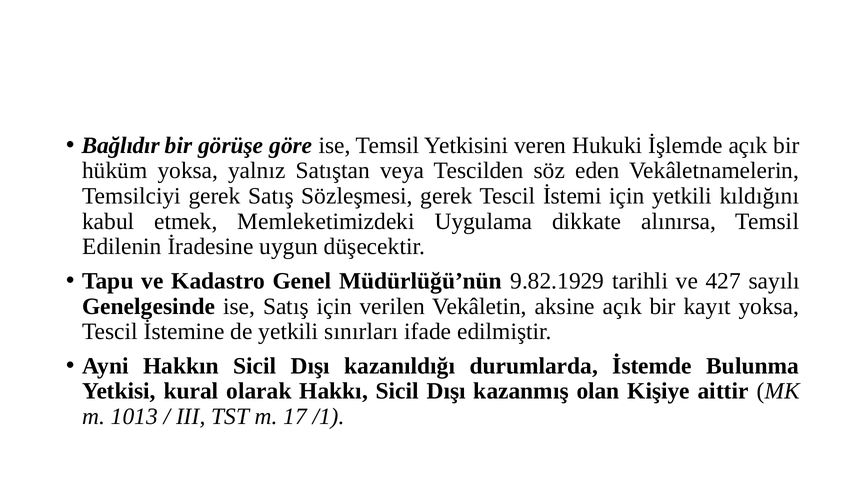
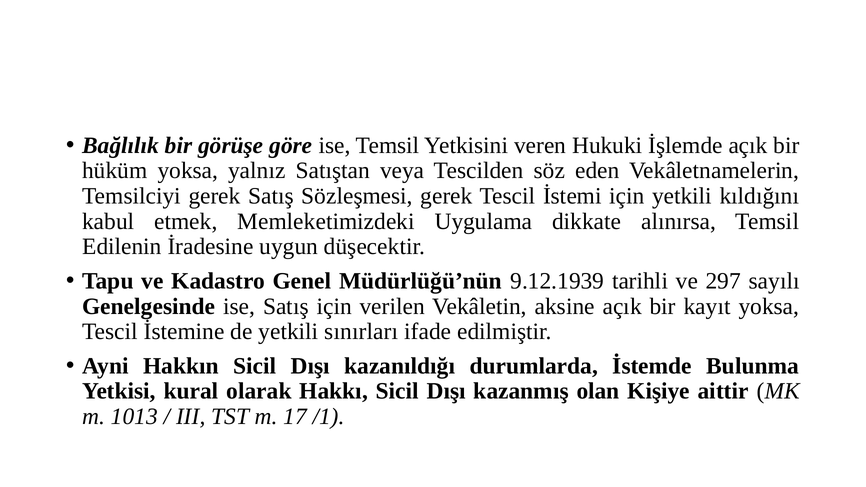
Bağlıdır: Bağlıdır -> Bağlılık
9.82.1929: 9.82.1929 -> 9.12.1939
427: 427 -> 297
